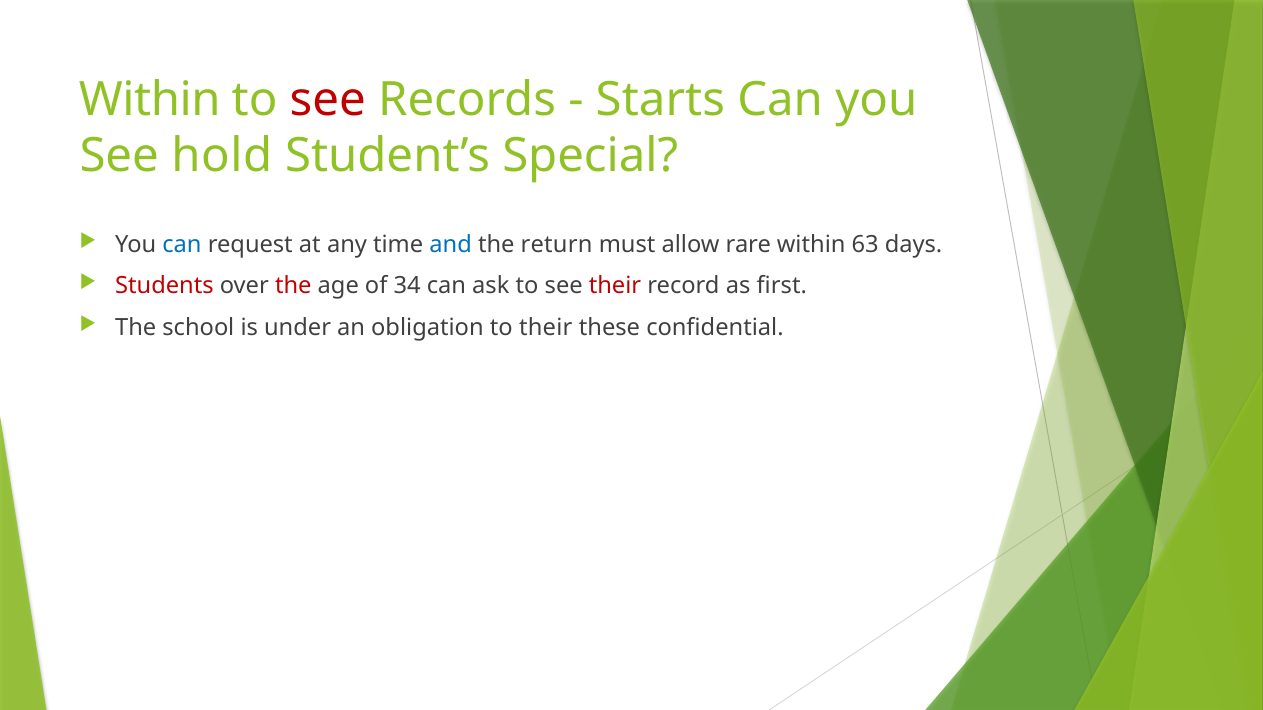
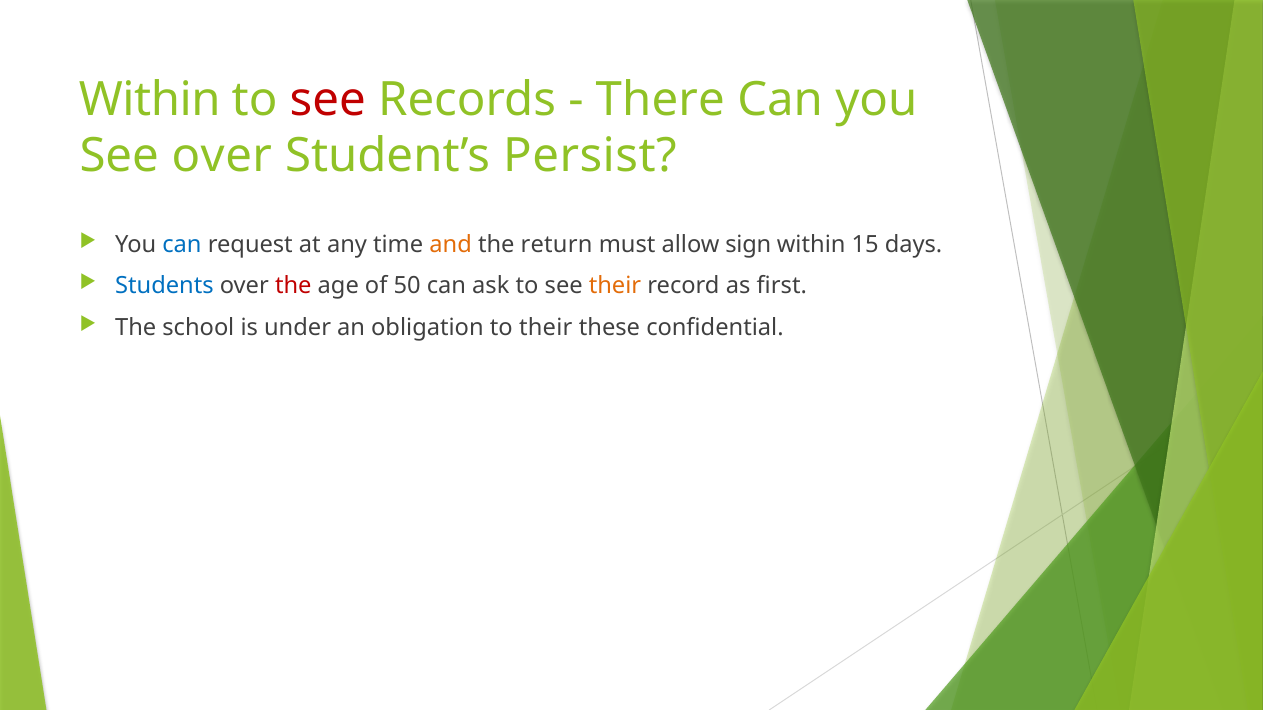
Starts: Starts -> There
See hold: hold -> over
Special: Special -> Persist
and colour: blue -> orange
rare: rare -> sign
63: 63 -> 15
Students colour: red -> blue
34: 34 -> 50
their at (615, 286) colour: red -> orange
